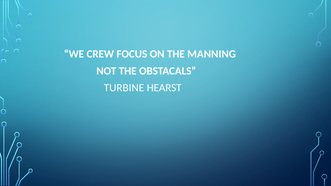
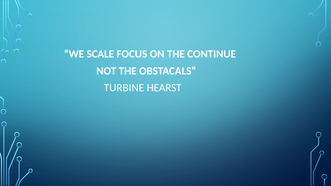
CREW: CREW -> SCALE
MANNING: MANNING -> CONTINUE
